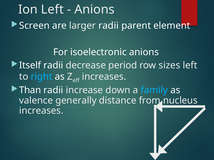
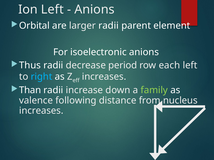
Screen: Screen -> Orbital
Itself: Itself -> Thus
sizes: sizes -> each
family colour: light blue -> light green
generally: generally -> following
